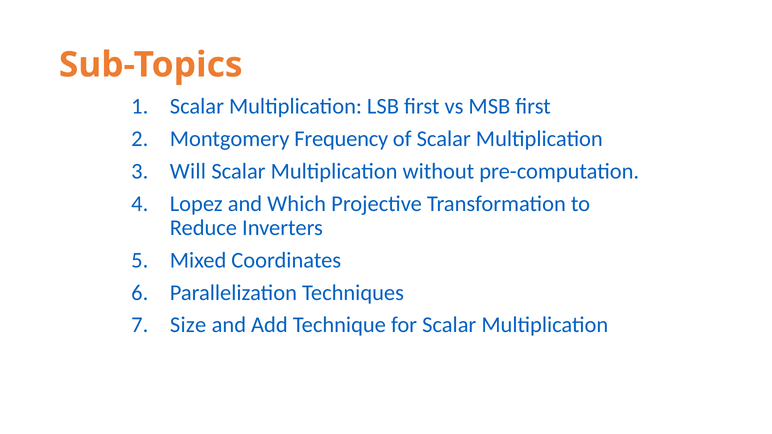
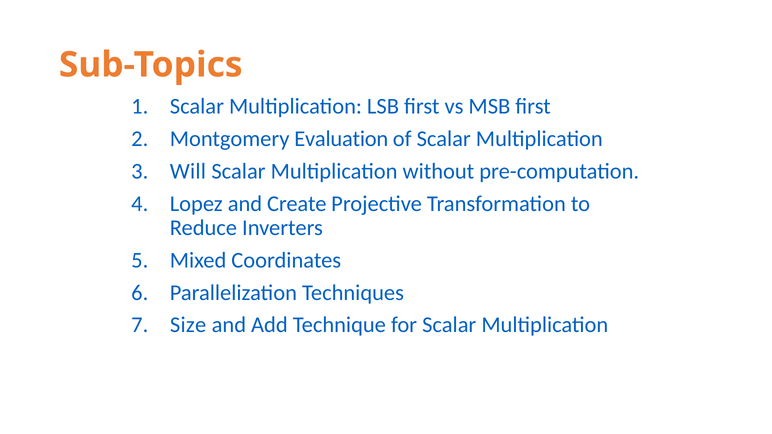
Frequency: Frequency -> Evaluation
Which: Which -> Create
